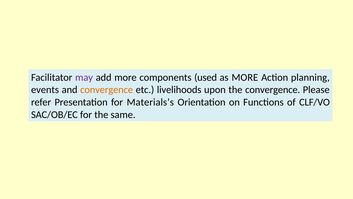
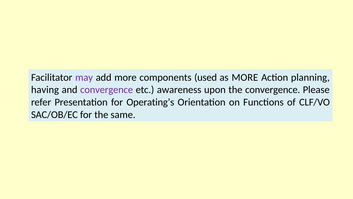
events: events -> having
convergence at (107, 90) colour: orange -> purple
livelihoods: livelihoods -> awareness
Materials’s: Materials’s -> Operating’s
